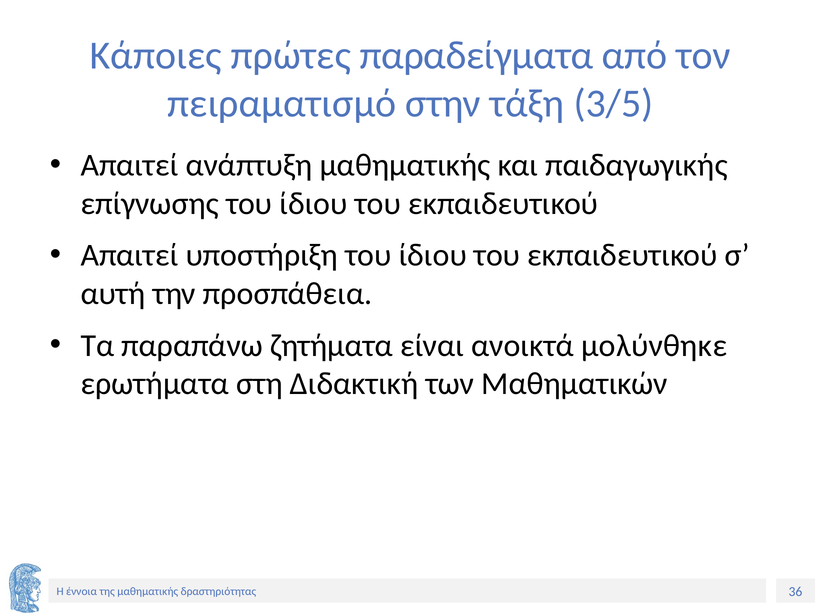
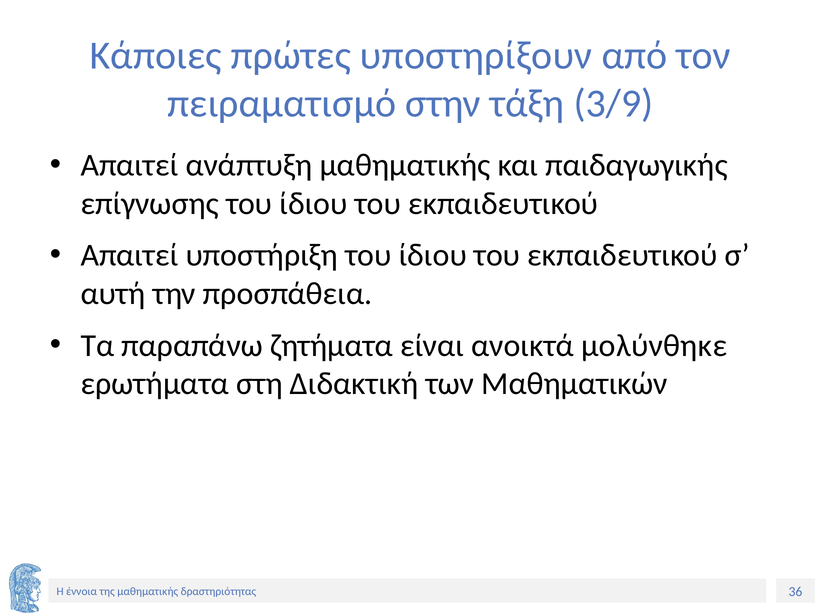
παραδείγματα: παραδείγματα -> υποστηρίξουν
3/5: 3/5 -> 3/9
